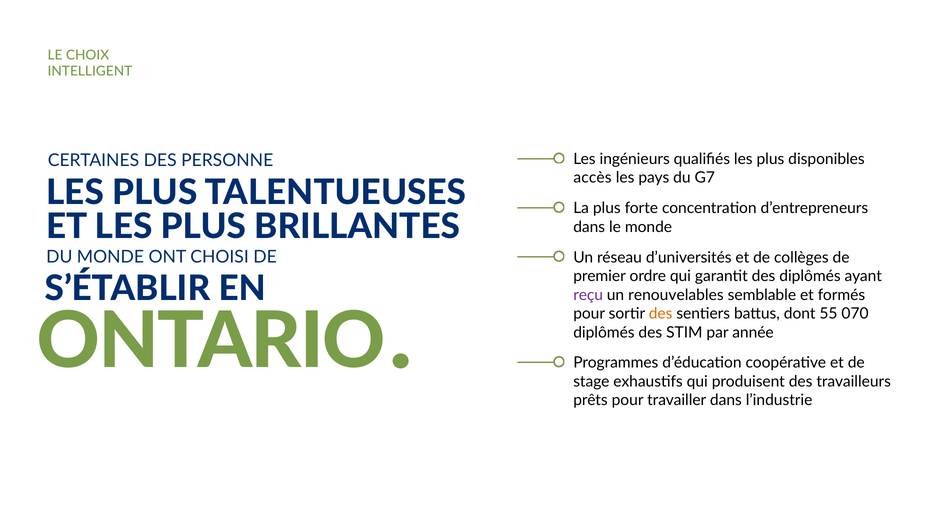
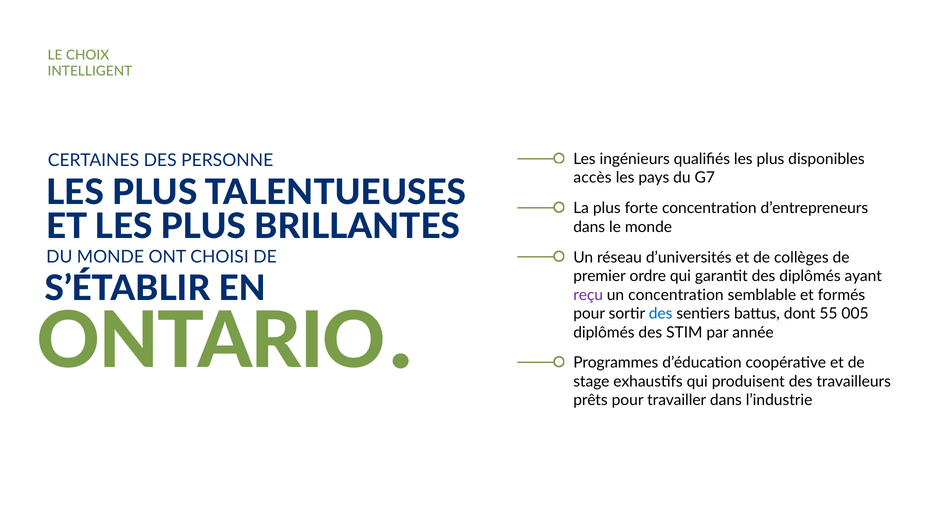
un renouvelables: renouvelables -> concentration
des at (661, 313) colour: orange -> blue
070: 070 -> 005
